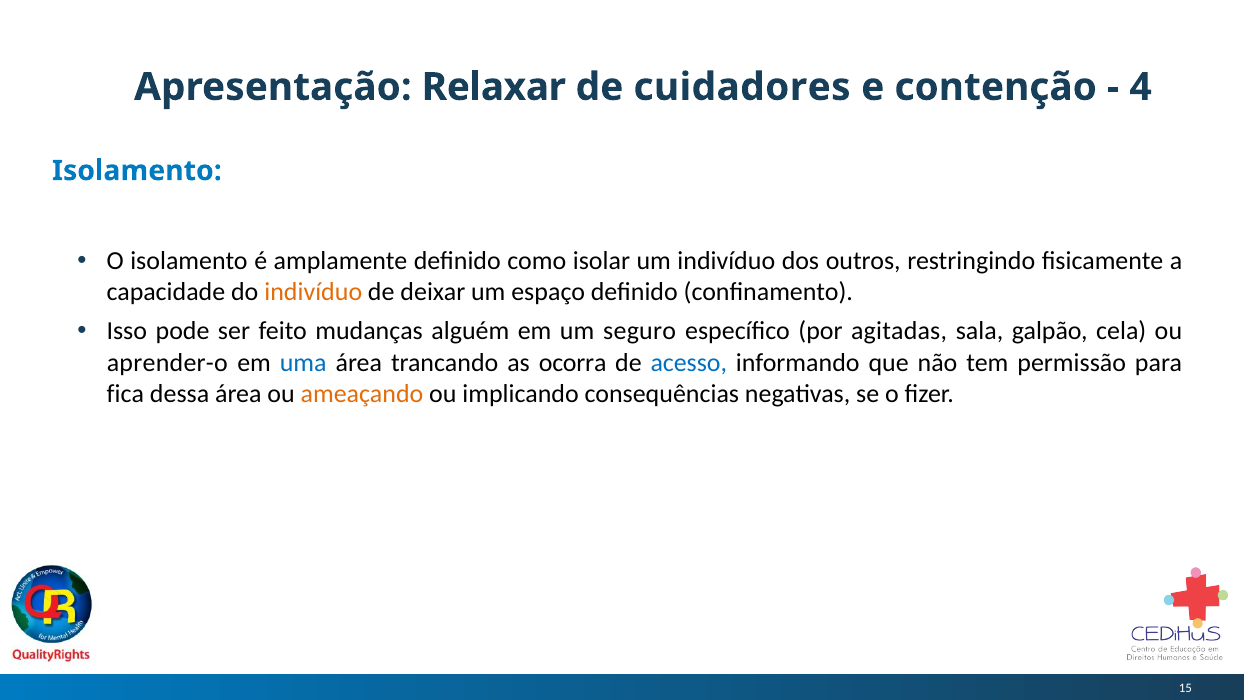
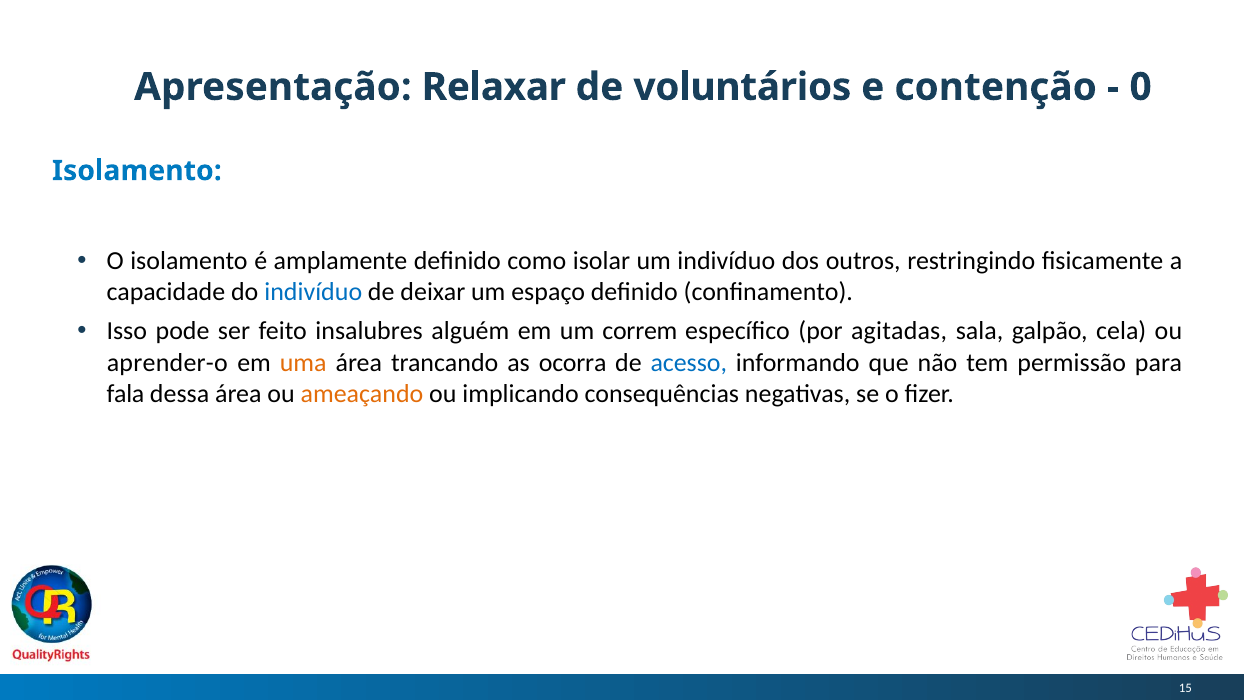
cuidadores: cuidadores -> voluntários
4: 4 -> 0
indivíduo at (313, 292) colour: orange -> blue
mudanças: mudanças -> insalubres
seguro: seguro -> correm
uma colour: blue -> orange
fica: fica -> fala
